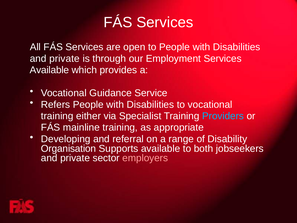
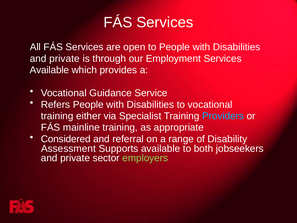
Developing: Developing -> Considered
Organisation: Organisation -> Assessment
employers colour: pink -> light green
